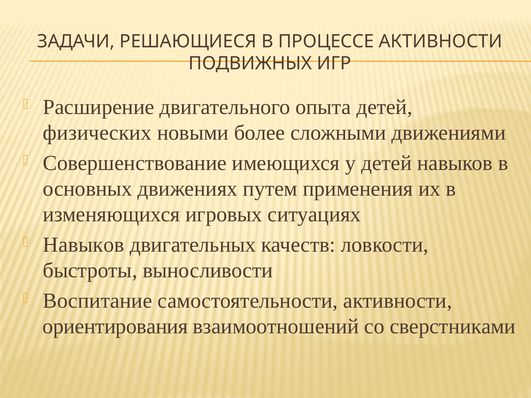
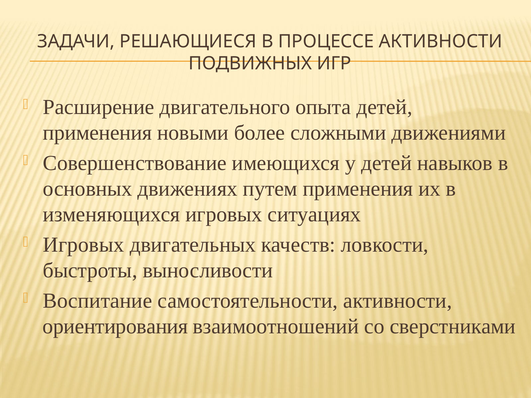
физических at (97, 133): физических -> применения
Навыков at (84, 245): Навыков -> Игровых
